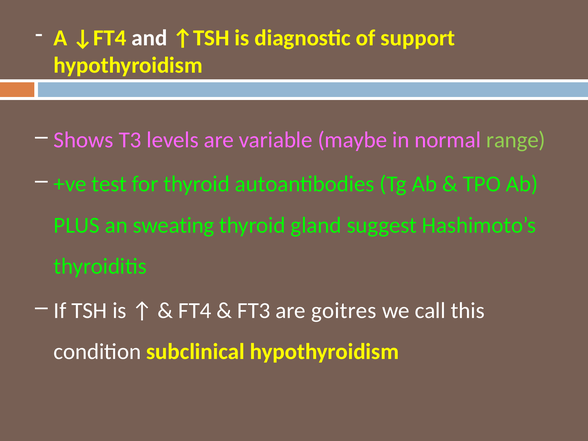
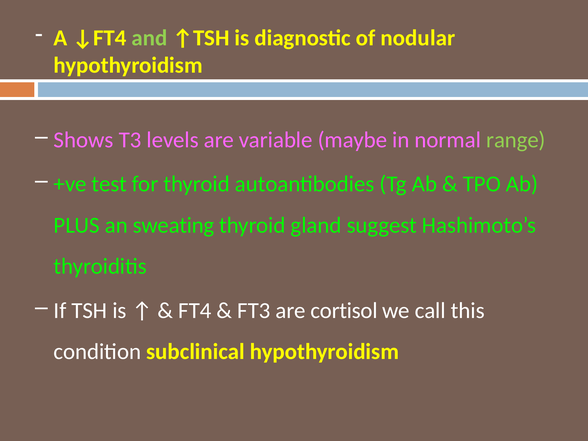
and colour: white -> light green
support: support -> nodular
goitres: goitres -> cortisol
